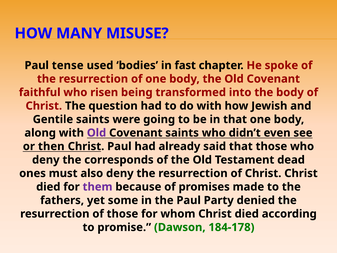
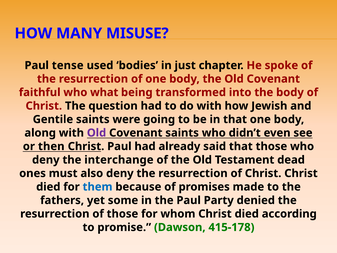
fast: fast -> just
risen: risen -> what
corresponds: corresponds -> interchange
them colour: purple -> blue
184-178: 184-178 -> 415-178
